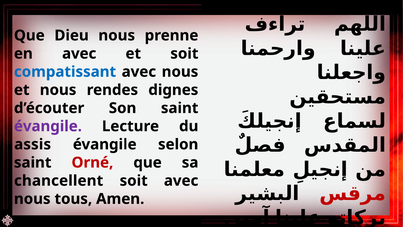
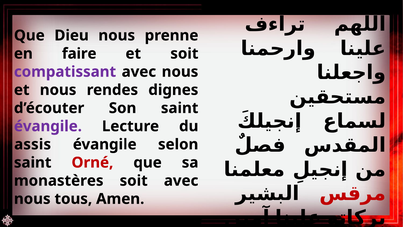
en avec: avec -> faire
compatissant colour: blue -> purple
chancellent: chancellent -> monastères
